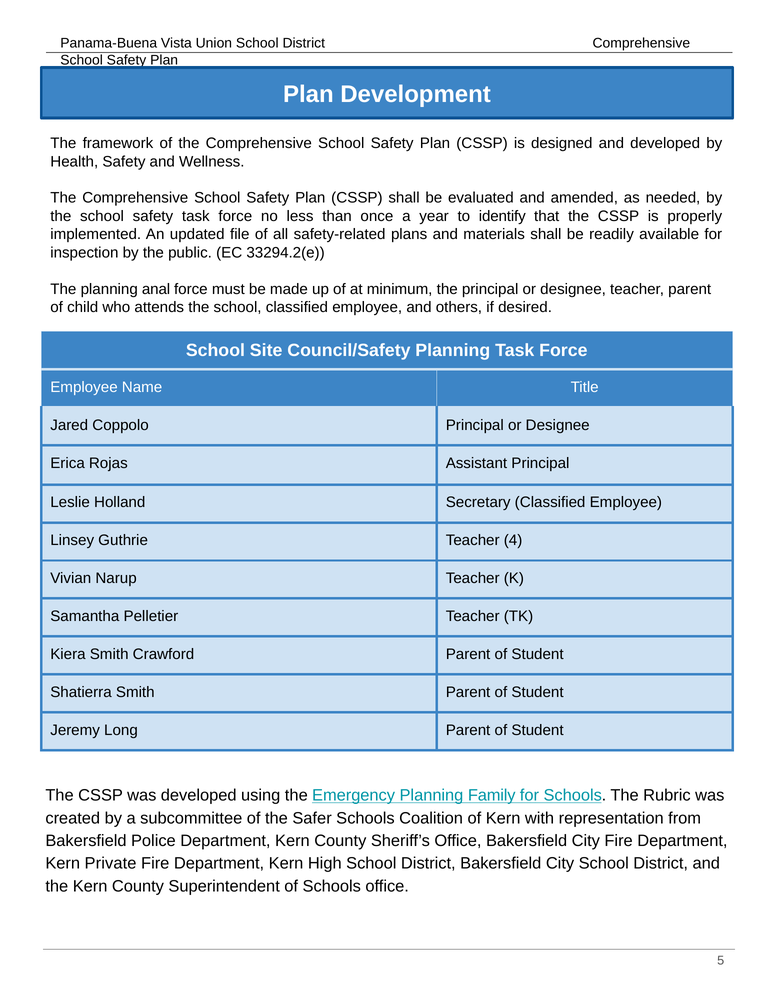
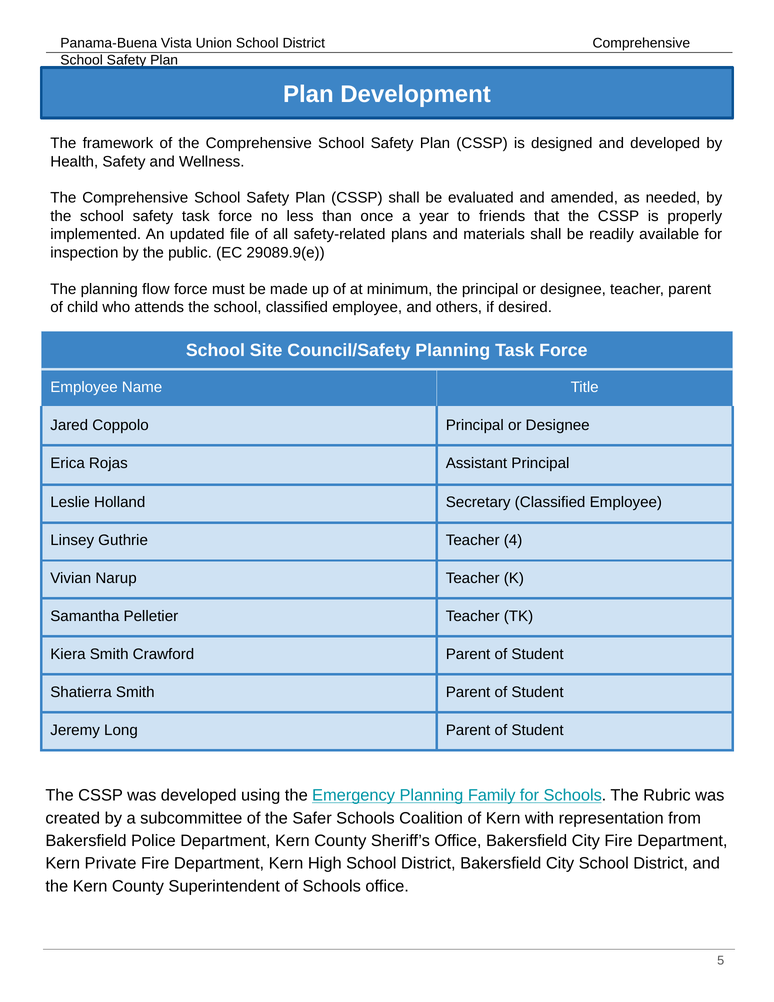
identify: identify -> friends
33294.2(e: 33294.2(e -> 29089.9(e
anal: anal -> flow
